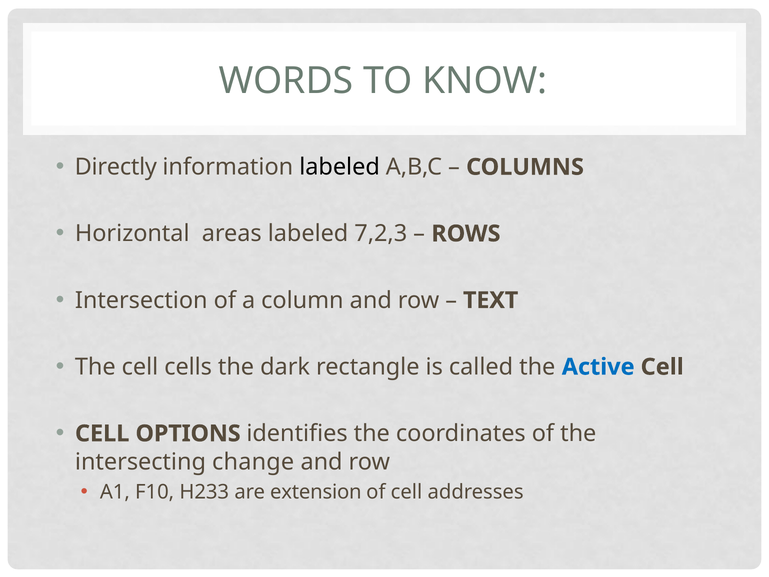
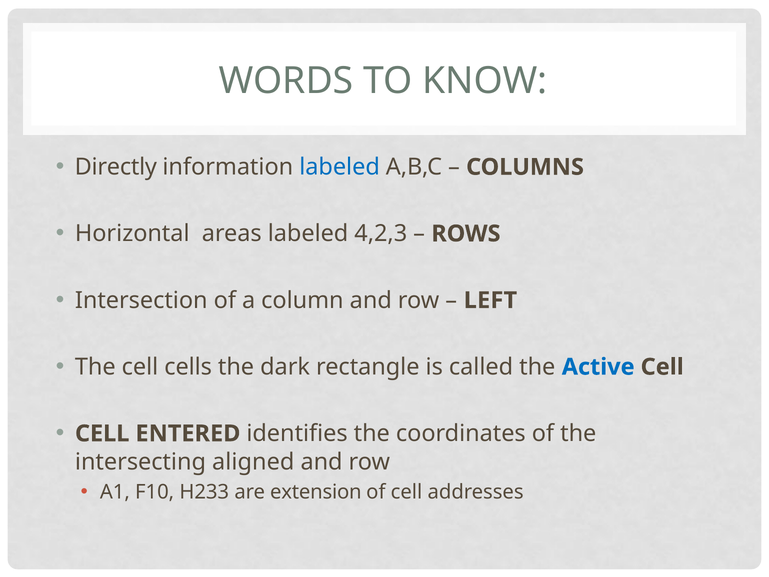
labeled at (340, 167) colour: black -> blue
7,2,3: 7,2,3 -> 4,2,3
TEXT: TEXT -> LEFT
OPTIONS: OPTIONS -> ENTERED
change: change -> aligned
